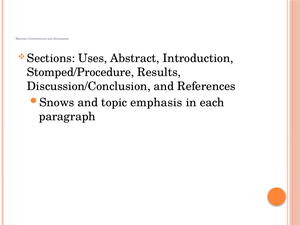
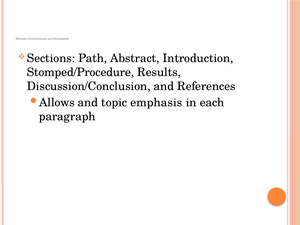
Uses: Uses -> Path
Snows: Snows -> Allows
